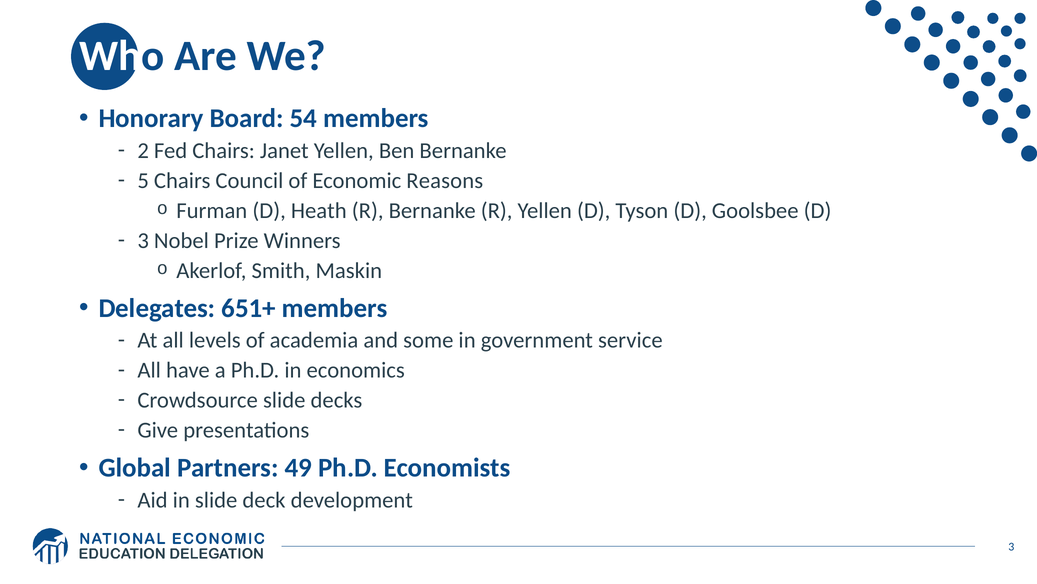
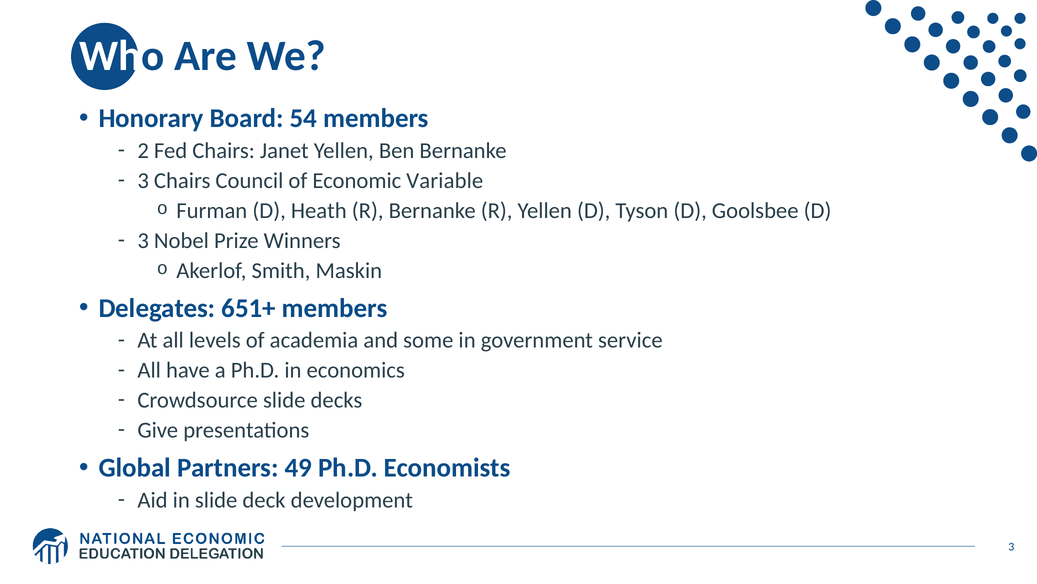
5 at (143, 181): 5 -> 3
Reasons: Reasons -> Variable
